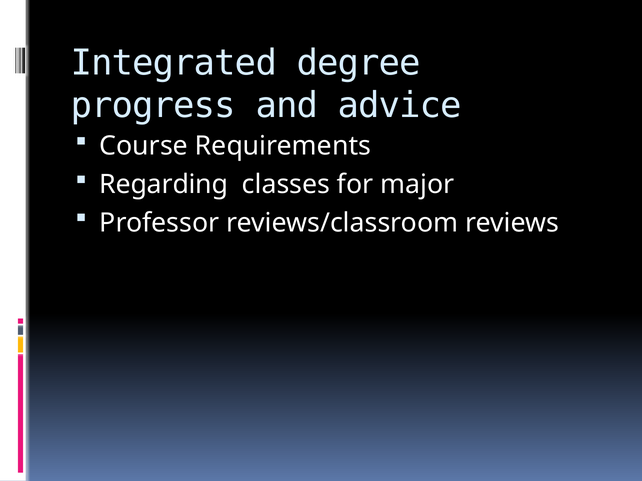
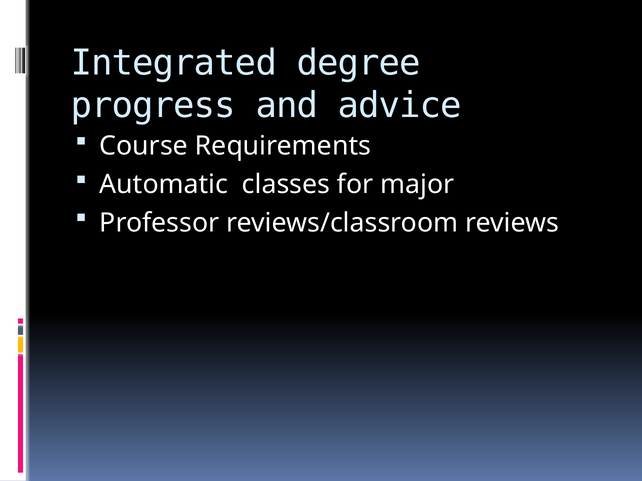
Regarding: Regarding -> Automatic
